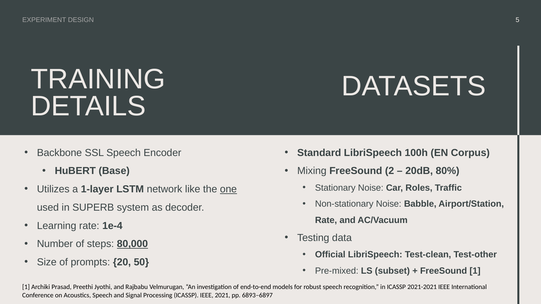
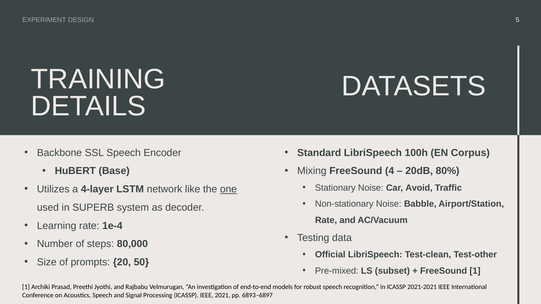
2: 2 -> 4
Roles: Roles -> Avoid
1-layer: 1-layer -> 4-layer
80,000 underline: present -> none
